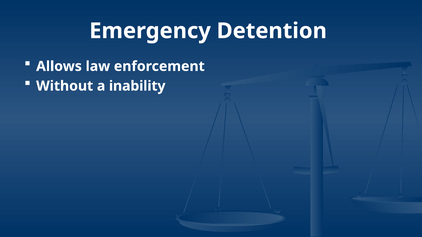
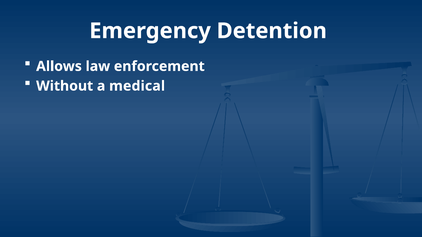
inability: inability -> medical
